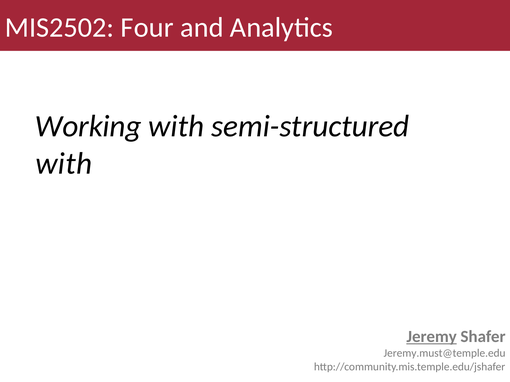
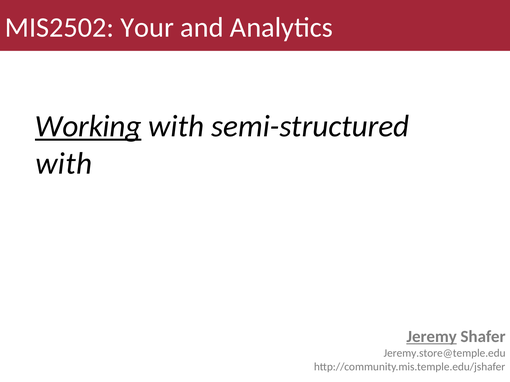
Four: Four -> Your
Working underline: none -> present
Jeremy.must@temple.edu: Jeremy.must@temple.edu -> Jeremy.store@temple.edu
